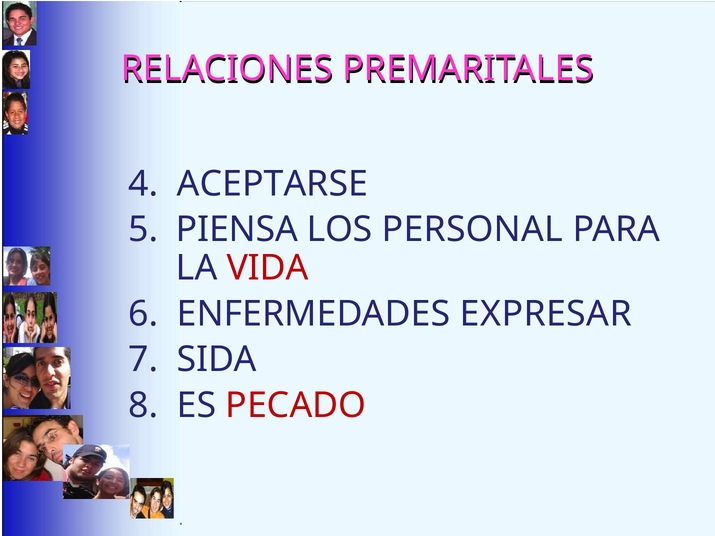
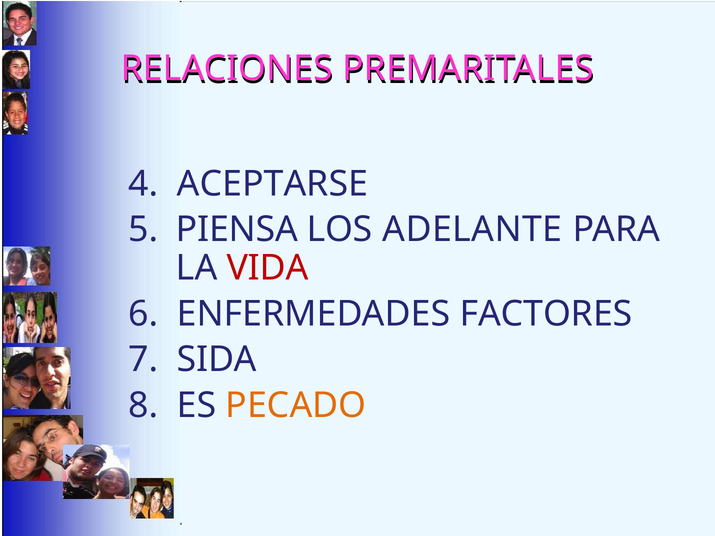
PERSONAL: PERSONAL -> ADELANTE
EXPRESAR: EXPRESAR -> FACTORES
PECADO colour: red -> orange
